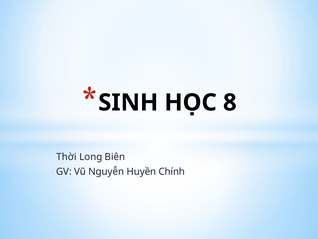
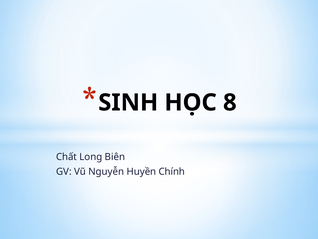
Thời: Thời -> Chất
